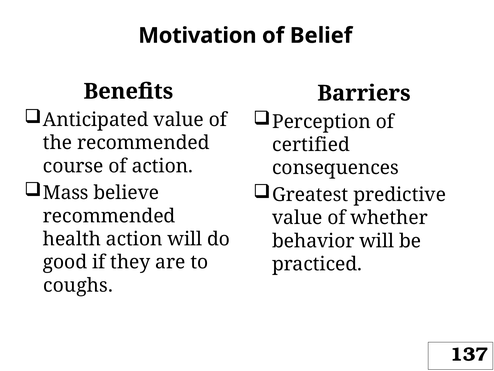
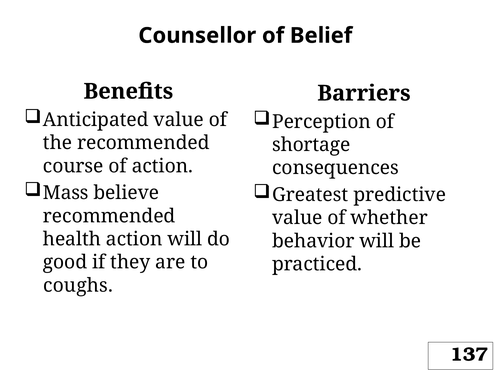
Motivation: Motivation -> Counsellor
certified: certified -> shortage
